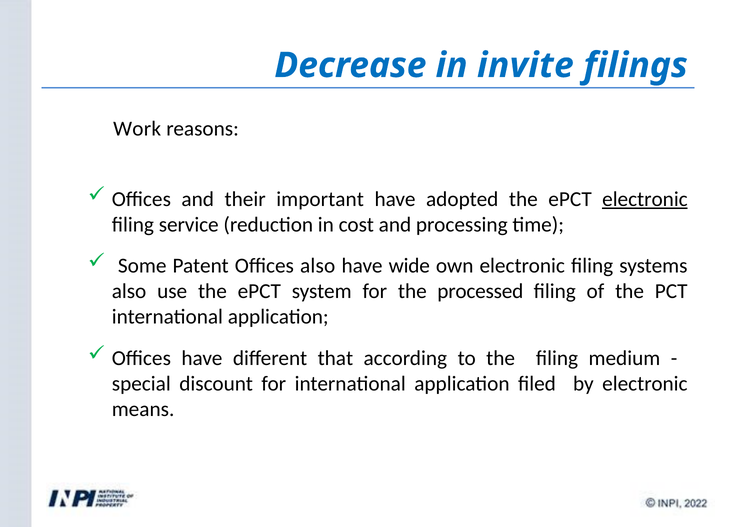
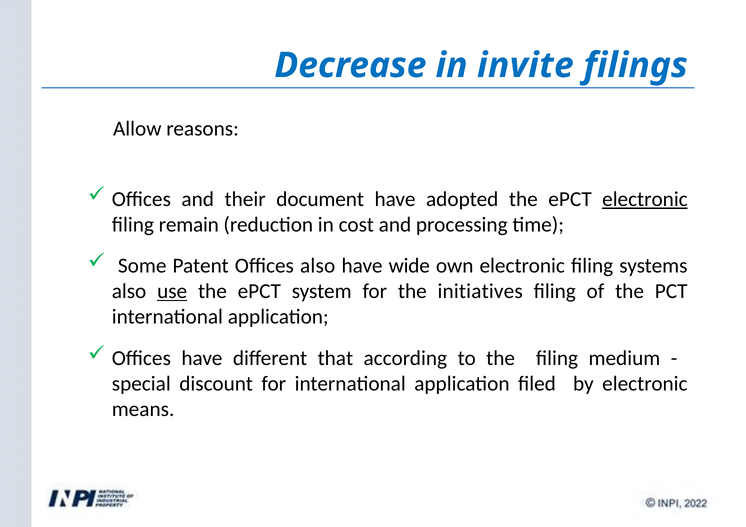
Work: Work -> Allow
important: important -> document
service: service -> remain
use underline: none -> present
processed: processed -> initiatives
